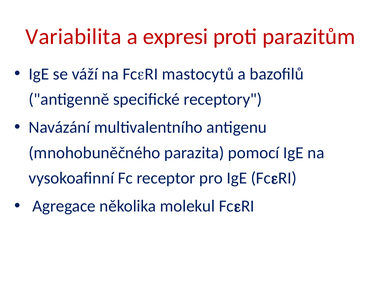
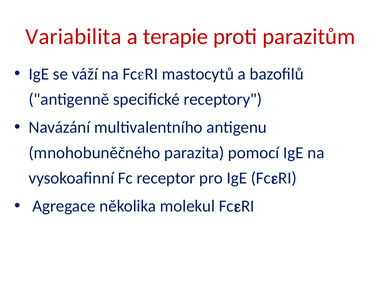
expresi: expresi -> terapie
